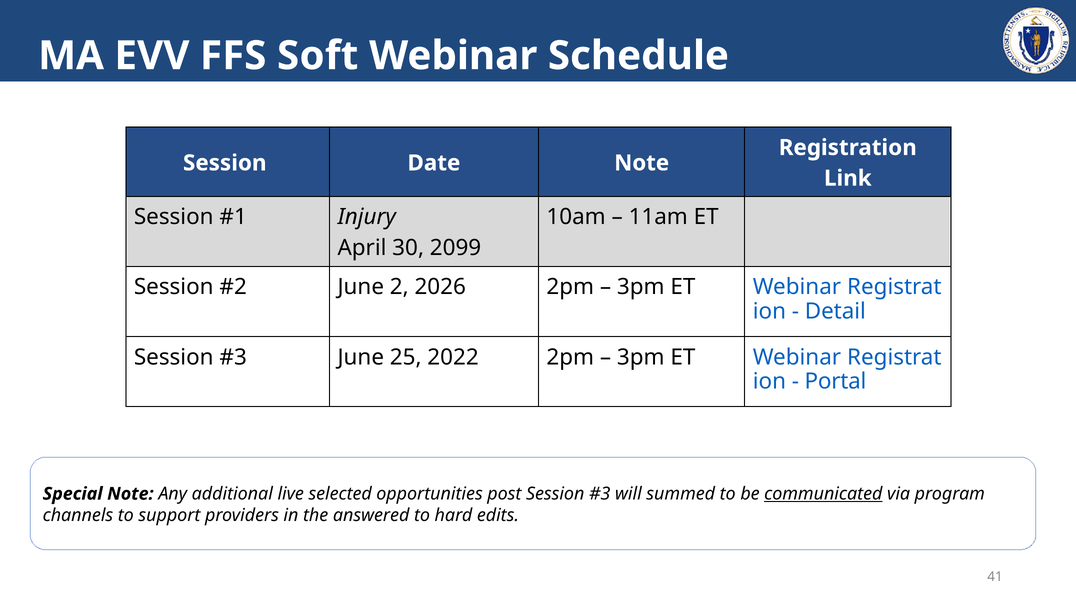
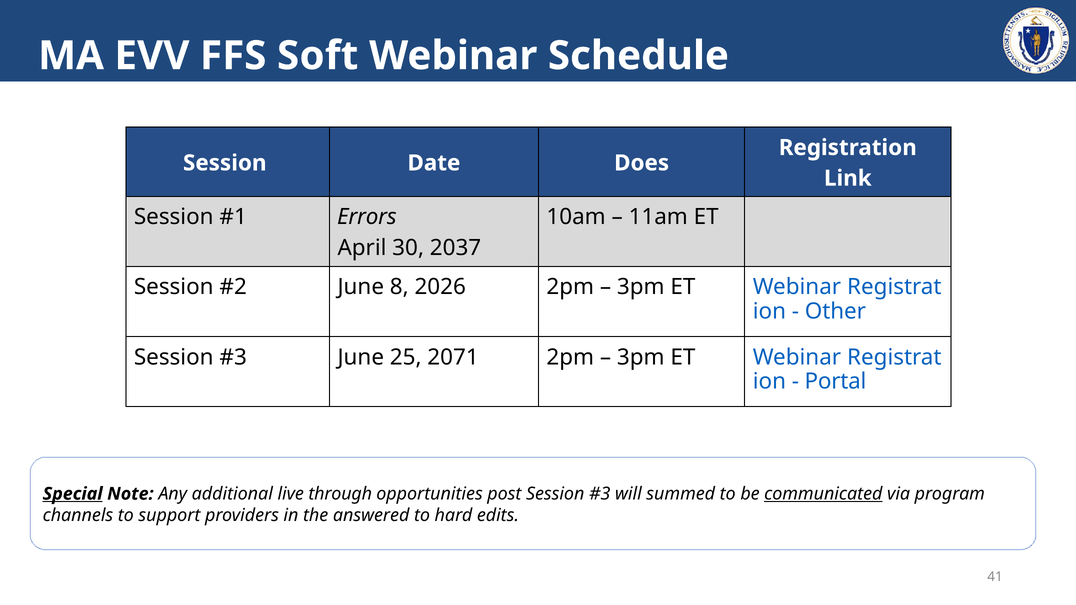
Date Note: Note -> Does
Injury: Injury -> Errors
2099: 2099 -> 2037
2: 2 -> 8
Detail: Detail -> Other
2022: 2022 -> 2071
Special underline: none -> present
selected: selected -> through
